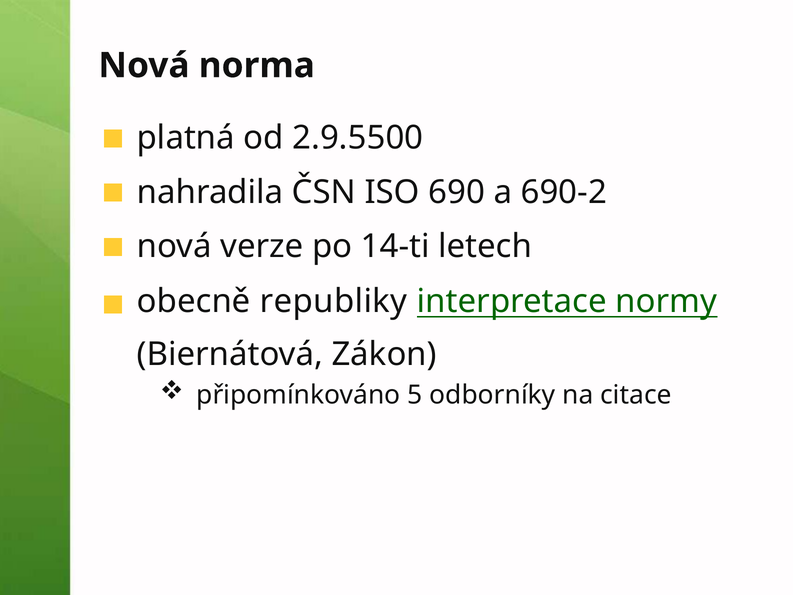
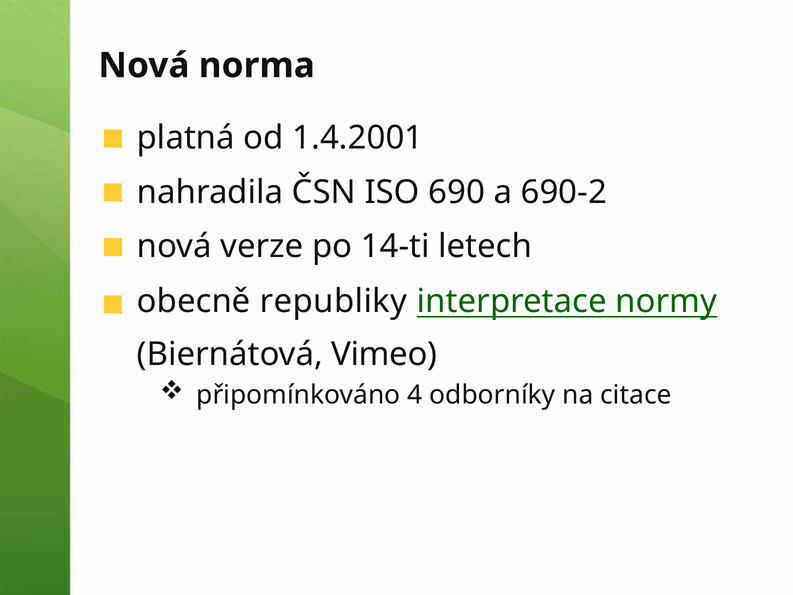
2.9.5500: 2.9.5500 -> 1.4.2001
Zákon: Zákon -> Vimeo
5: 5 -> 4
